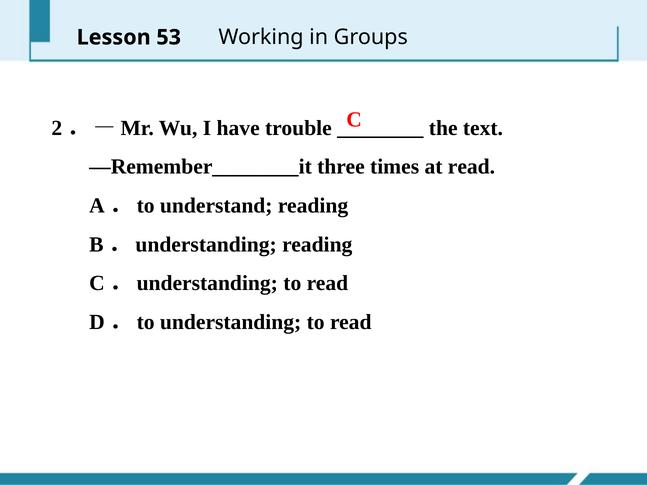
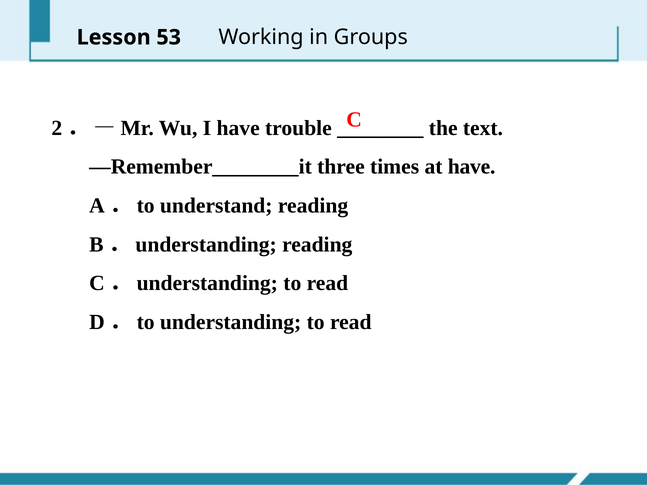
at read: read -> have
